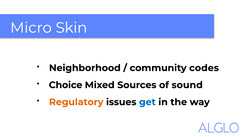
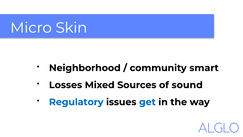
codes: codes -> smart
Choice: Choice -> Losses
Regulatory colour: orange -> blue
